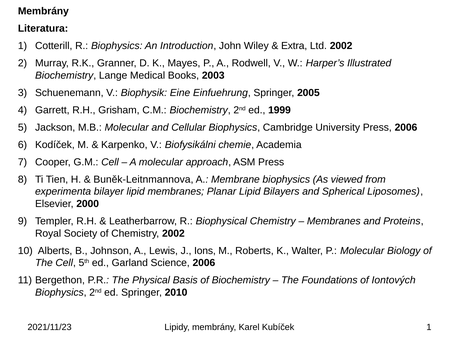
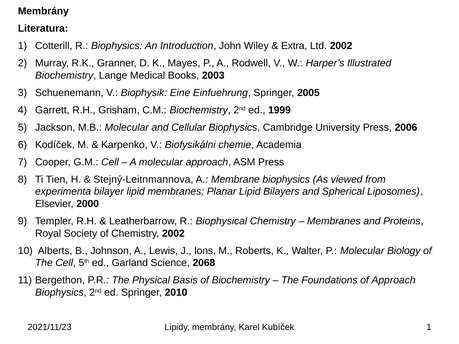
Buněk-Leitnmannova: Buněk-Leitnmannova -> Stejný-Leitnmannova
Science 2006: 2006 -> 2068
of Iontových: Iontových -> Approach
